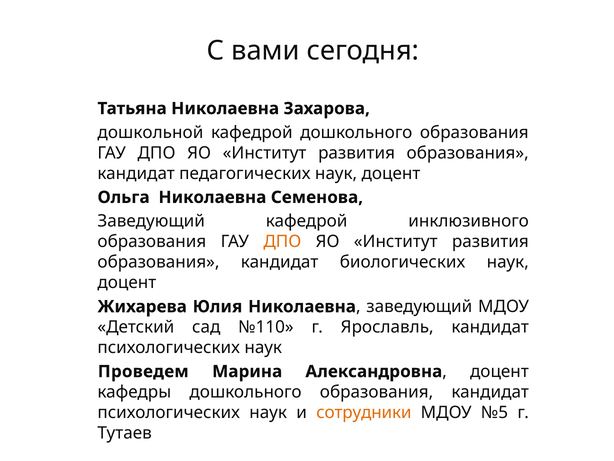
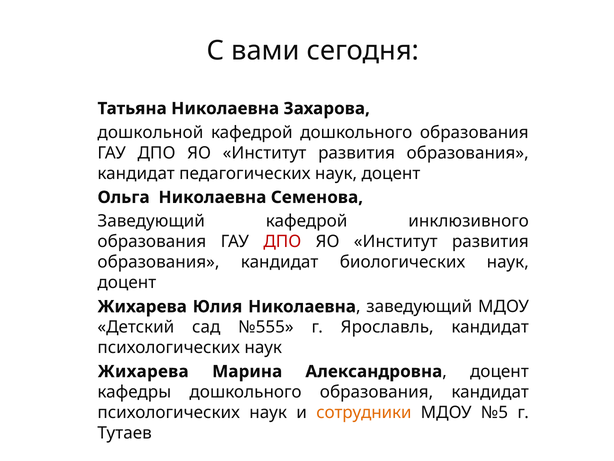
ДПО at (282, 241) colour: orange -> red
№110: №110 -> №555
Проведем at (143, 371): Проведем -> Жихарева
